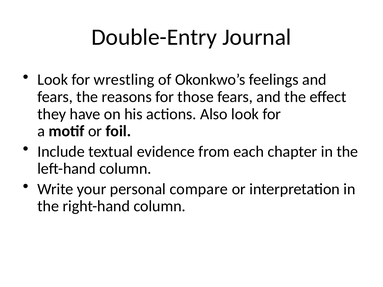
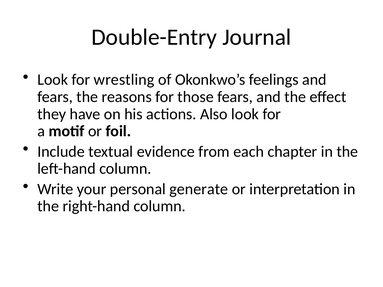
compare: compare -> generate
